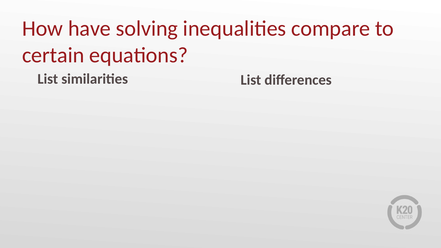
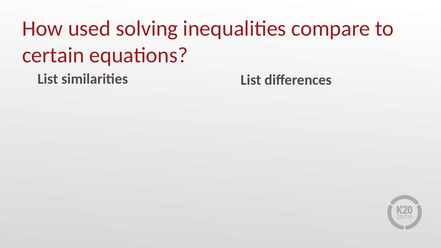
have: have -> used
